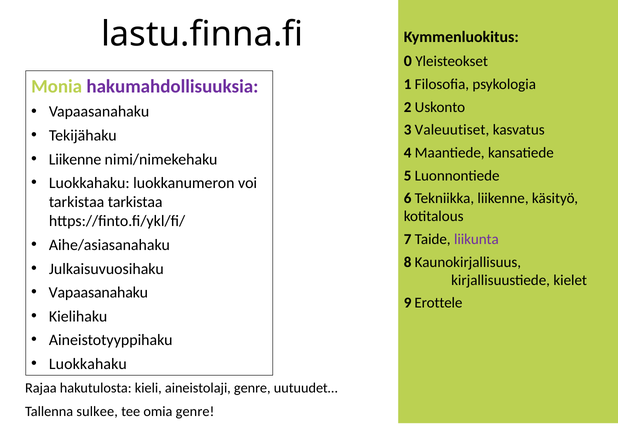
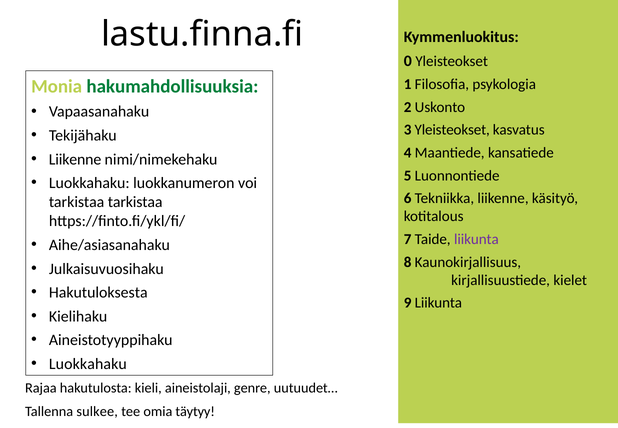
hakumahdollisuuksia colour: purple -> green
3 Valeuutiset: Valeuutiset -> Yleisteokset
Vapaasanahaku at (98, 292): Vapaasanahaku -> Hakutuloksesta
9 Erottele: Erottele -> Liikunta
omia genre: genre -> täytyy
